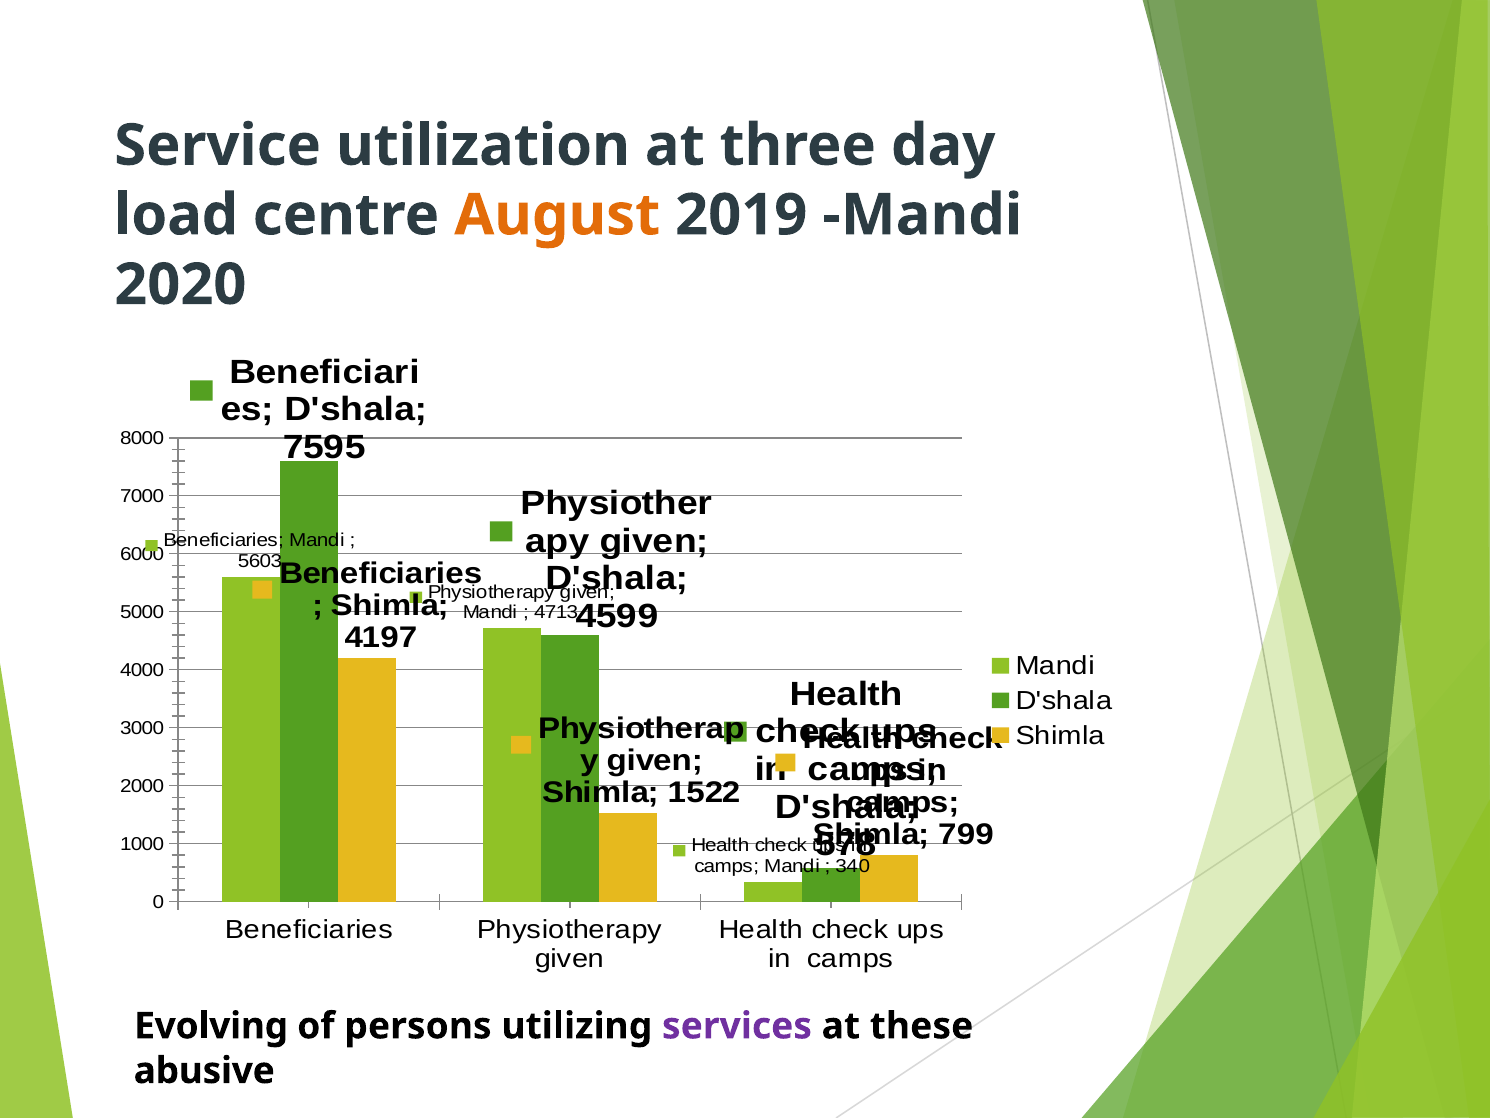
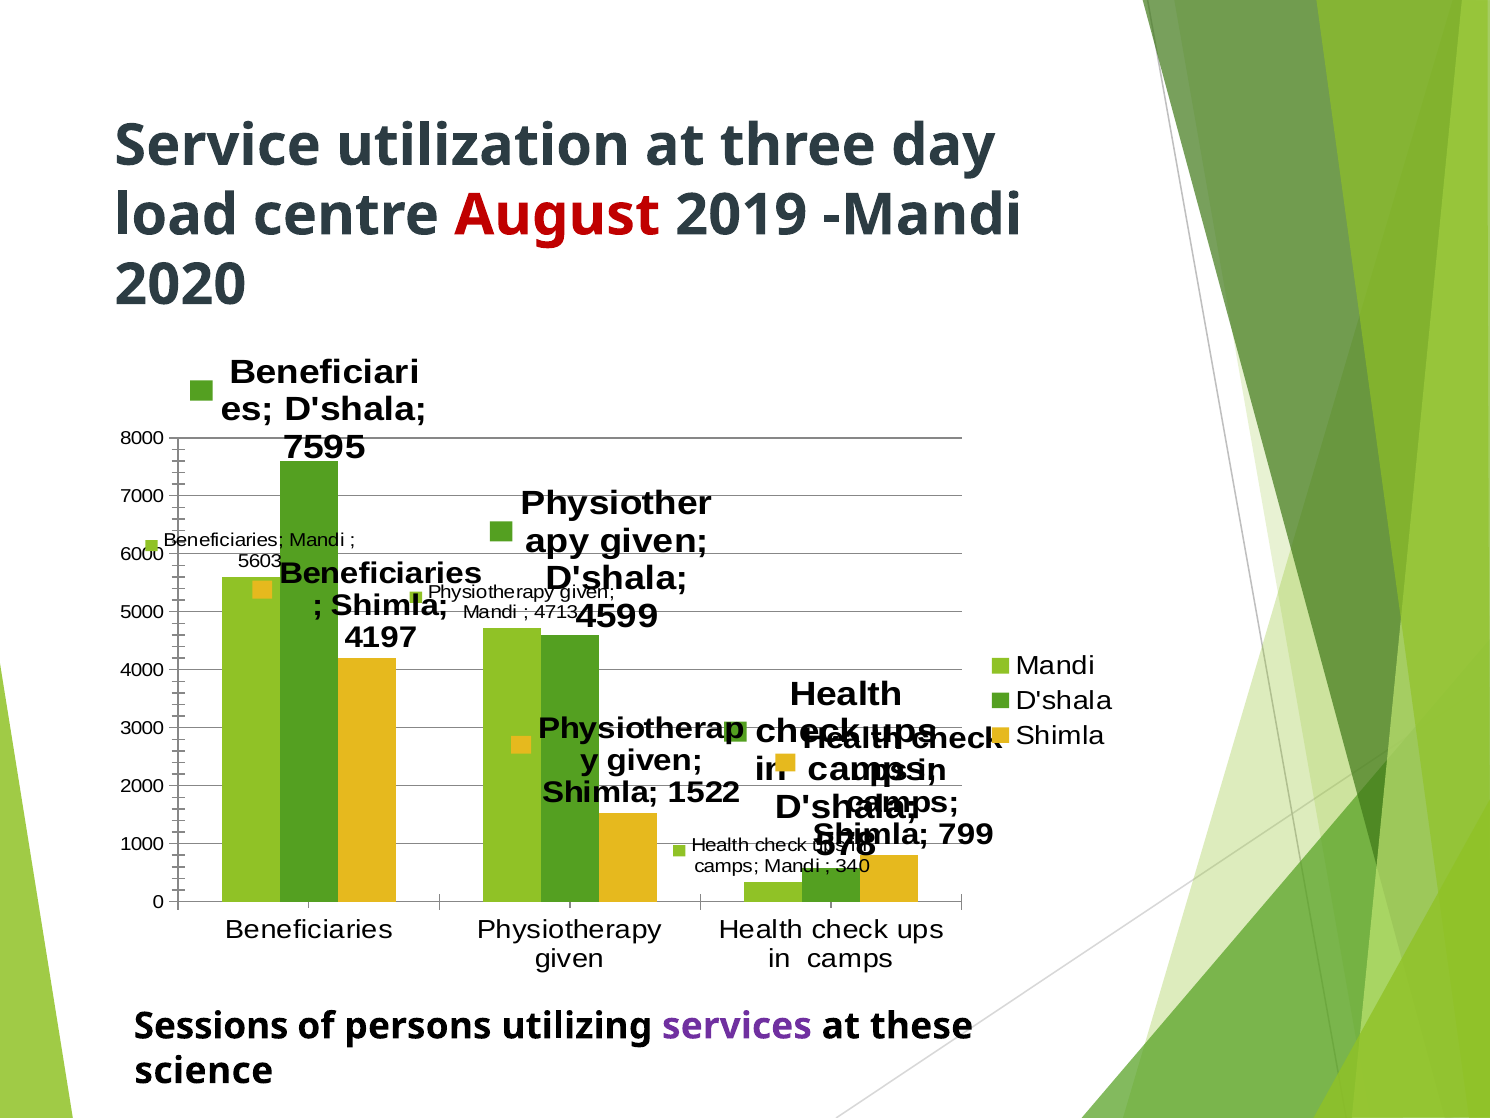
August colour: orange -> red
Evolving: Evolving -> Sessions
abusive: abusive -> science
